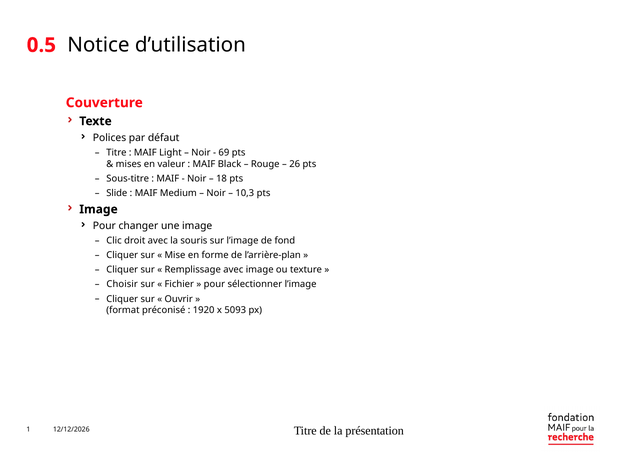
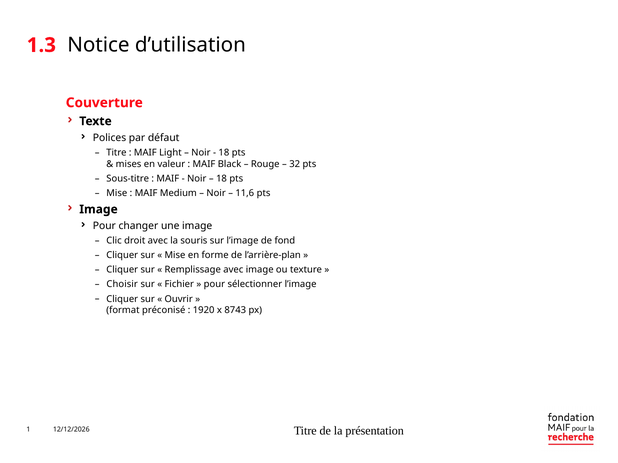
0.5: 0.5 -> 1.3
69 at (224, 153): 69 -> 18
26: 26 -> 32
Slide at (117, 193): Slide -> Mise
10,3: 10,3 -> 11,6
5093: 5093 -> 8743
